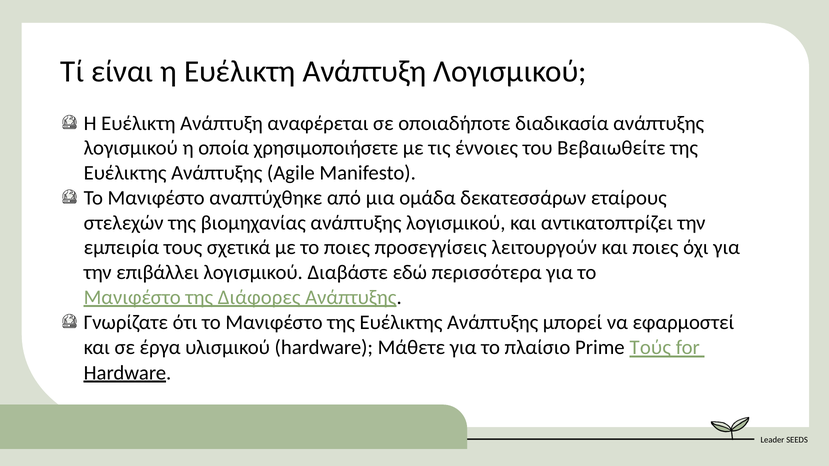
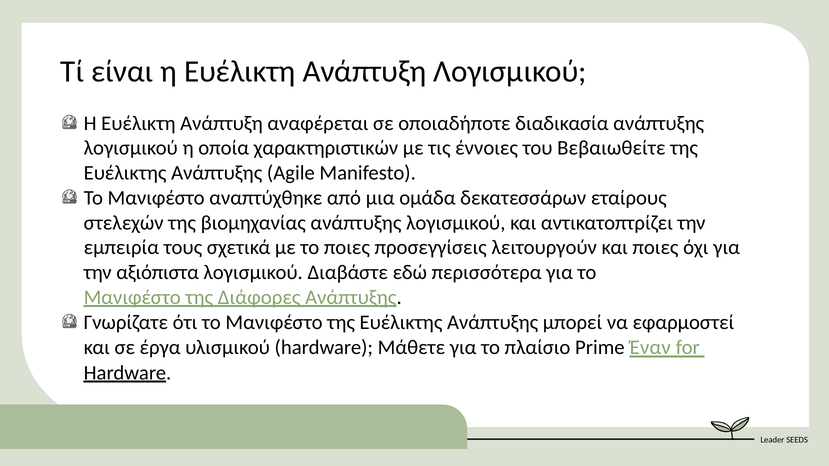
χρησιμοποιήσετε: χρησιμοποιήσετε -> χαρακτηριστικών
επιβάλλει: επιβάλλει -> αξιόπιστα
Τούς: Τούς -> Έναν
